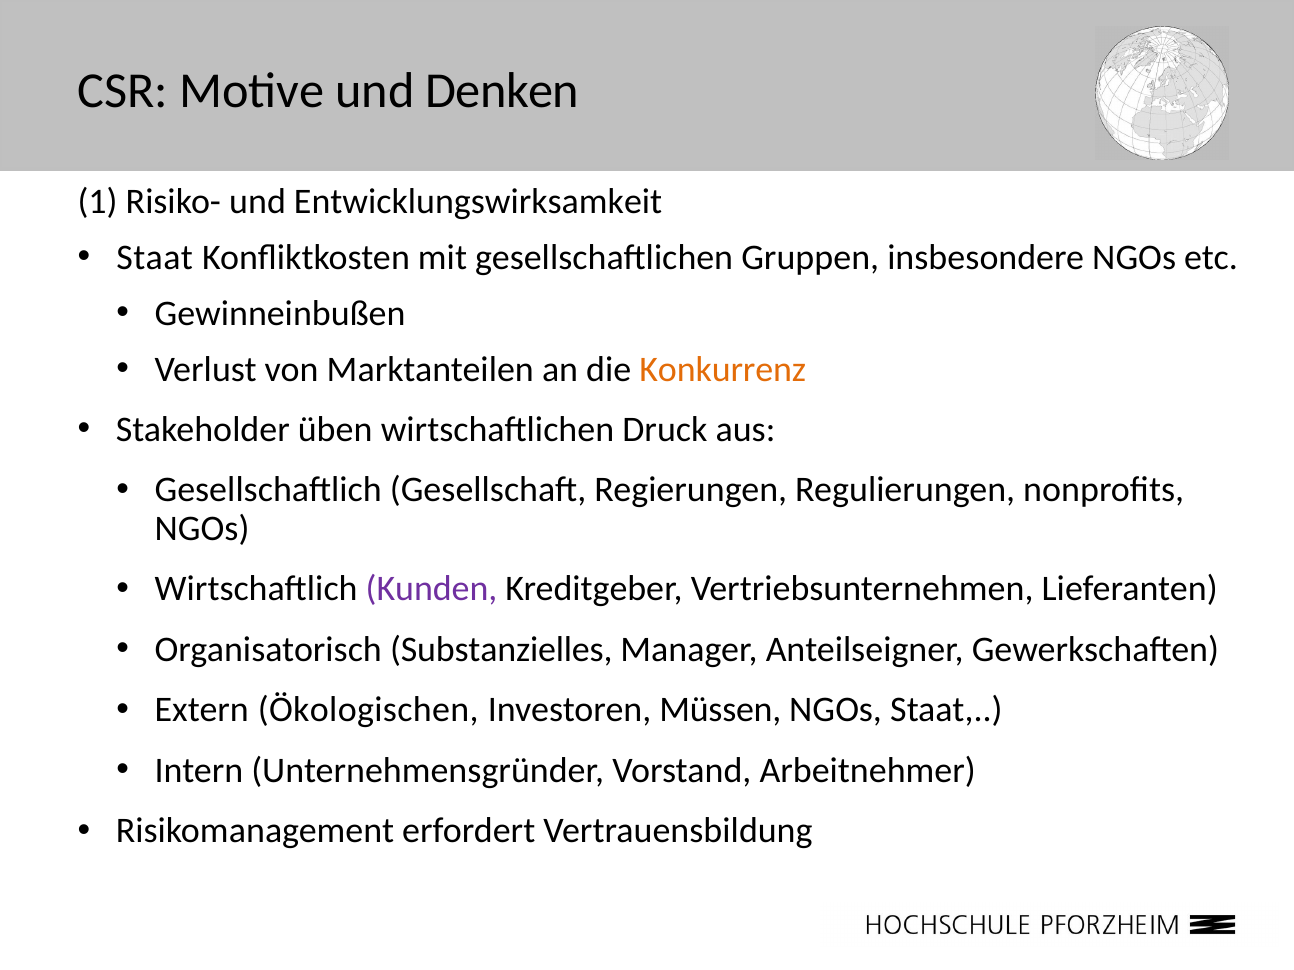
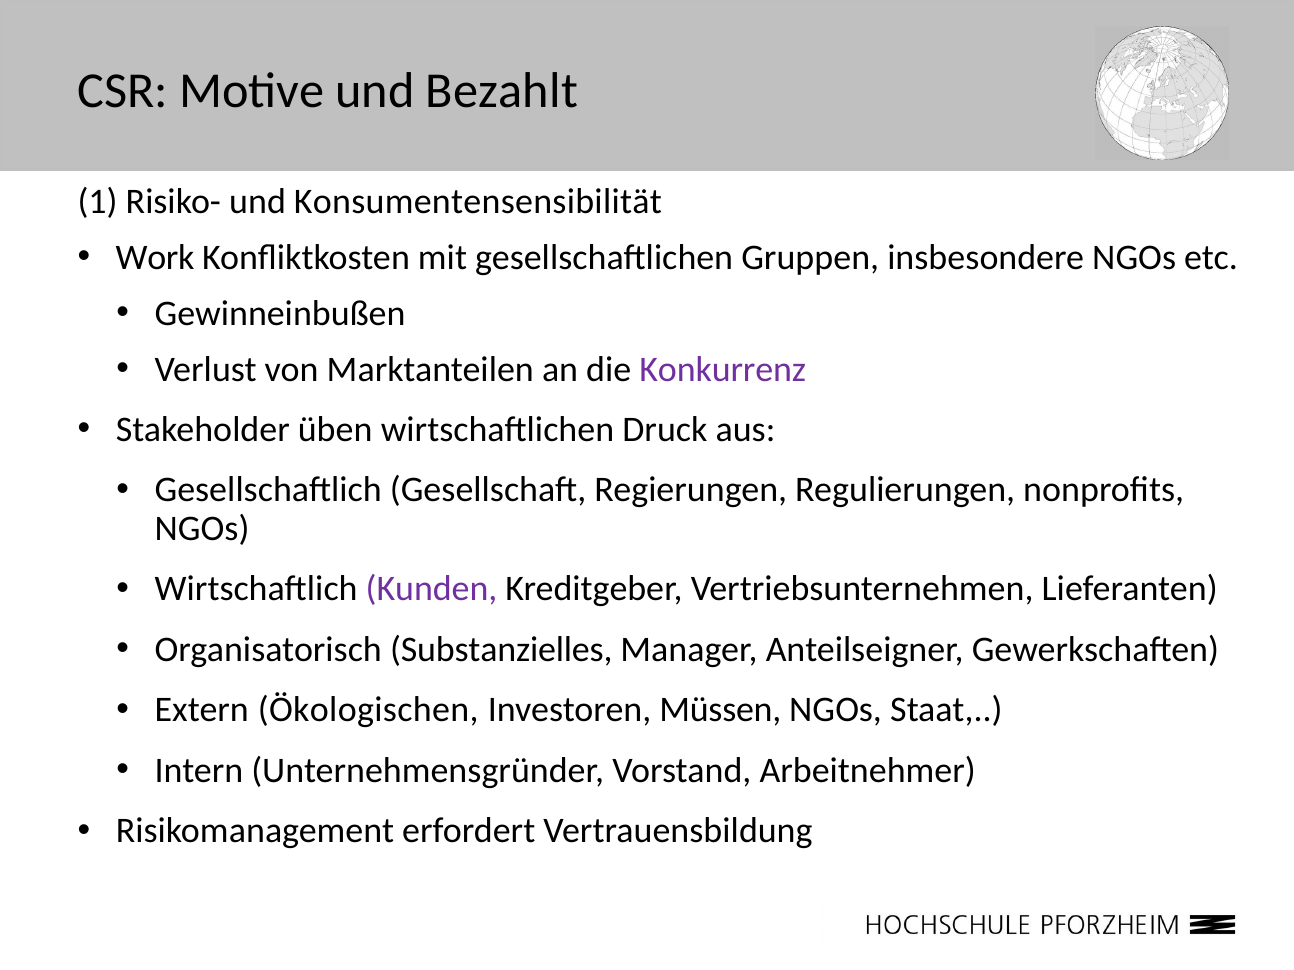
Denken: Denken -> Bezahlt
Entwicklungswirksamkeit: Entwicklungswirksamkeit -> Konsumentensensibilität
Staat at (155, 258): Staat -> Work
Konkurrenz colour: orange -> purple
